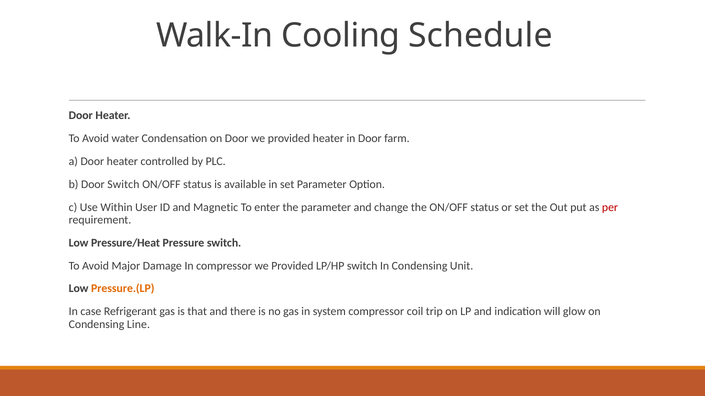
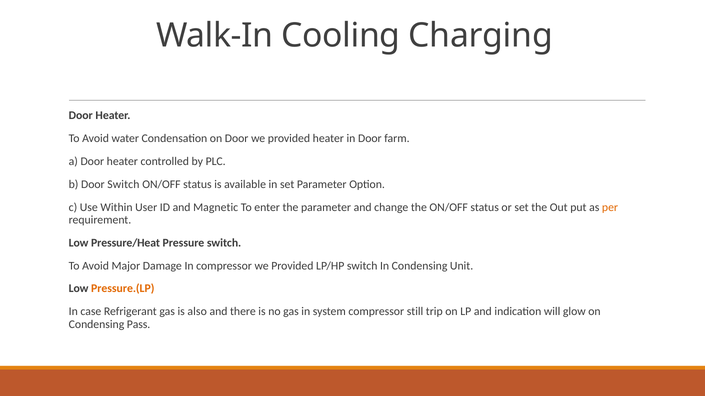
Schedule: Schedule -> Charging
per colour: red -> orange
that: that -> also
coil: coil -> still
Line: Line -> Pass
